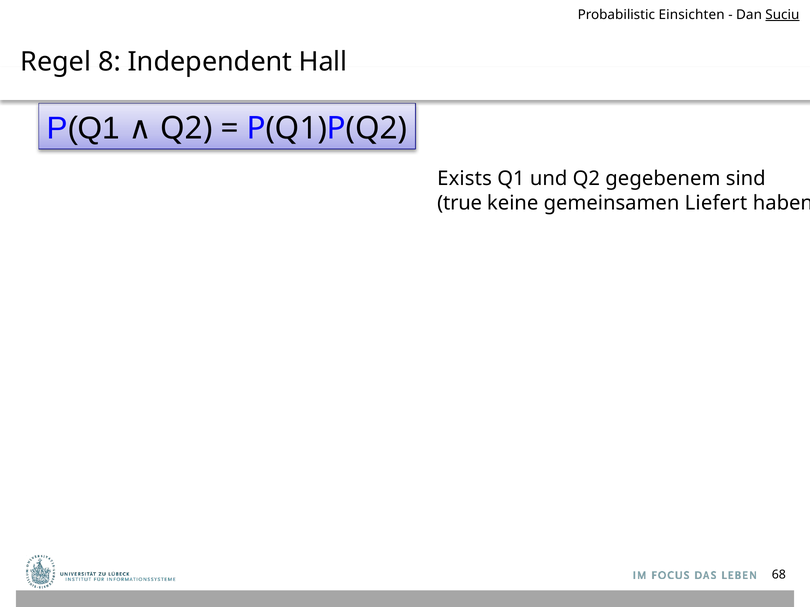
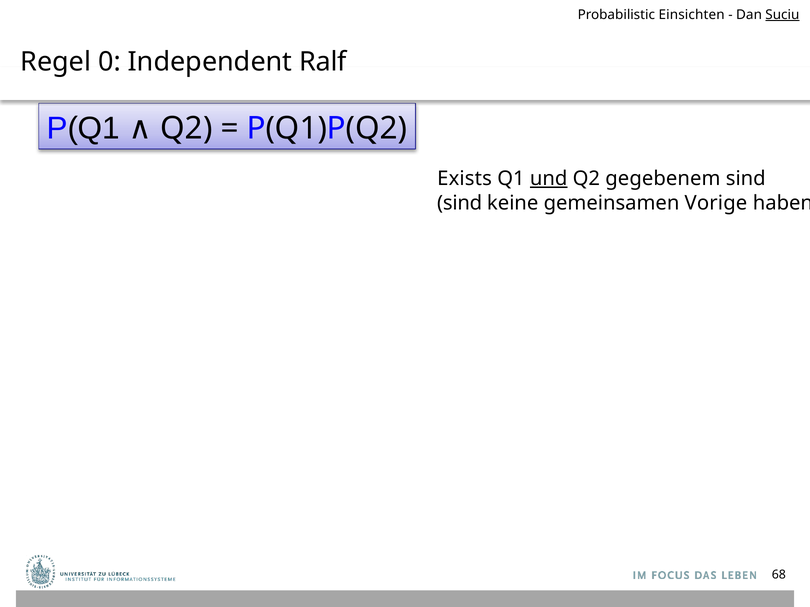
8: 8 -> 0
Hall: Hall -> Ralf
und underline: none -> present
true at (460, 203): true -> sind
Liefert: Liefert -> Vorige
